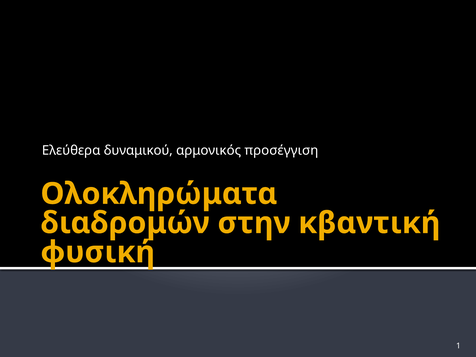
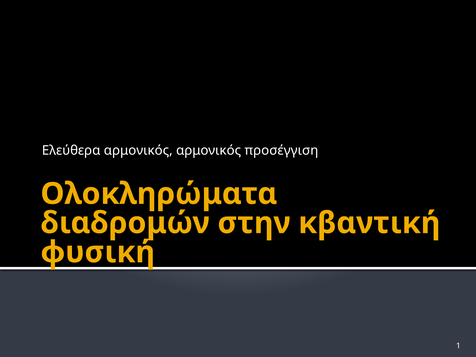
Ελεύθερα δυναμικού: δυναμικού -> αρμονικός
